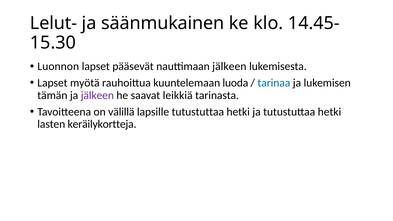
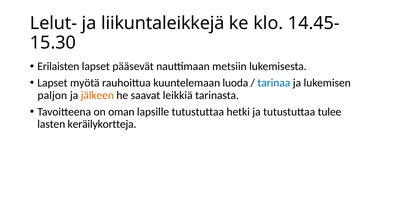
säänmukainen: säänmukainen -> liikuntaleikkejä
Luonnon: Luonnon -> Erilaisten
nauttimaan jälkeen: jälkeen -> metsiin
tämän: tämän -> paljon
jälkeen at (97, 95) colour: purple -> orange
välillä: välillä -> oman
ja tutustuttaa hetki: hetki -> tulee
